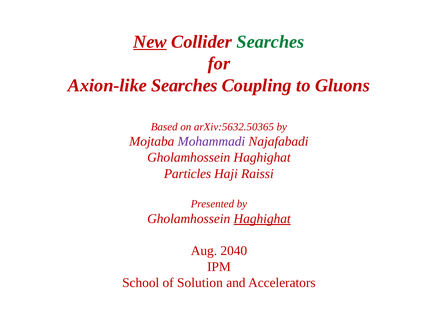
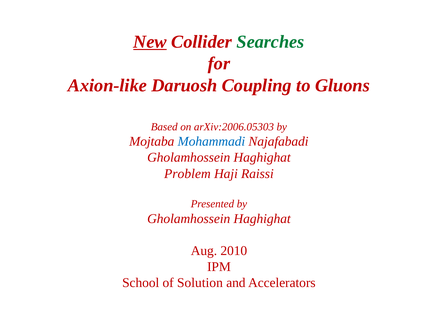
Axion-like Searches: Searches -> Daruosh
arXiv:5632.50365: arXiv:5632.50365 -> arXiv:2006.05303
Mohammadi colour: purple -> blue
Particles: Particles -> Problem
Haghighat at (262, 219) underline: present -> none
2040: 2040 -> 2010
